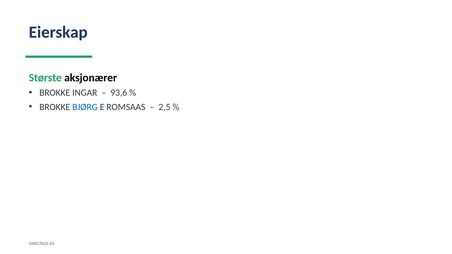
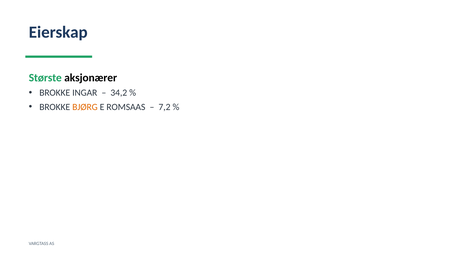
93,6: 93,6 -> 34,2
BJØRG colour: blue -> orange
2,5: 2,5 -> 7,2
